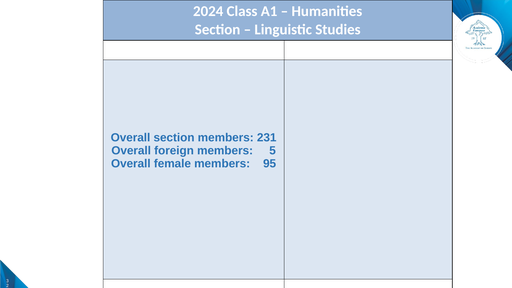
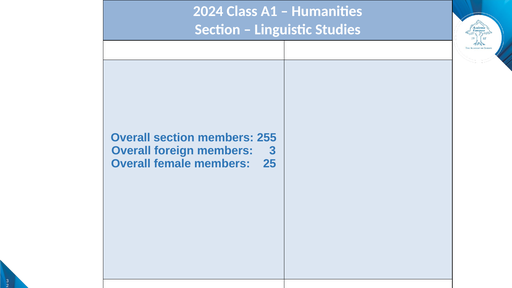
231: 231 -> 255
members 5: 5 -> 3
95: 95 -> 25
